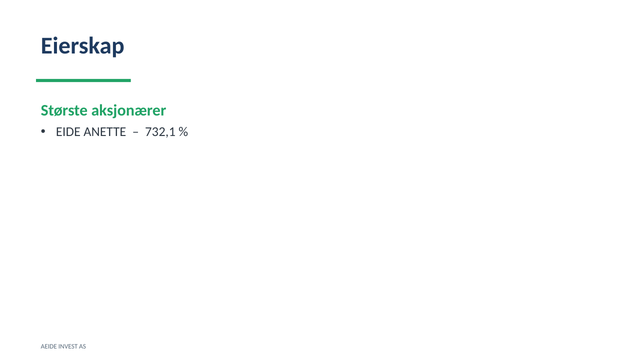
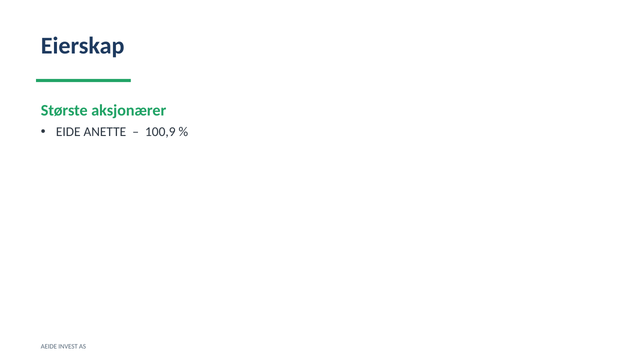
732,1: 732,1 -> 100,9
